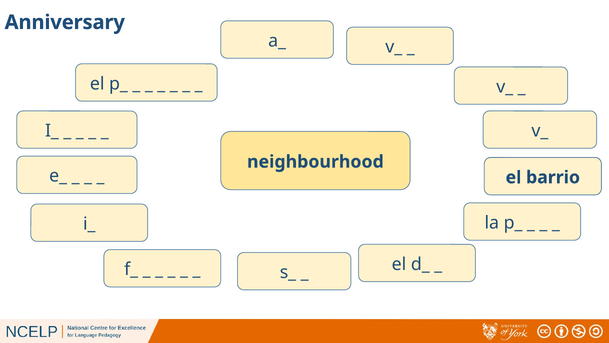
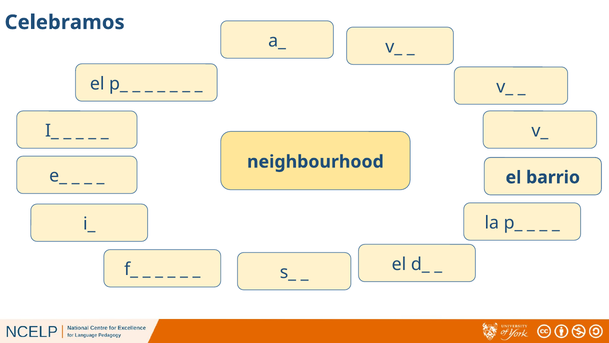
Anniversary: Anniversary -> Celebramos
